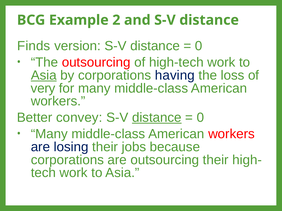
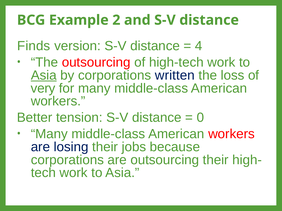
0 at (199, 46): 0 -> 4
having: having -> written
convey: convey -> tension
distance at (157, 118) underline: present -> none
